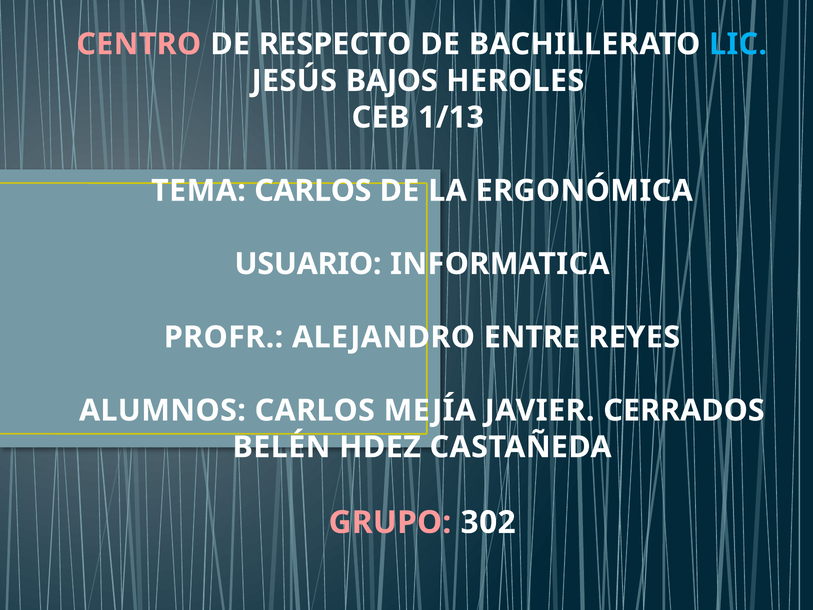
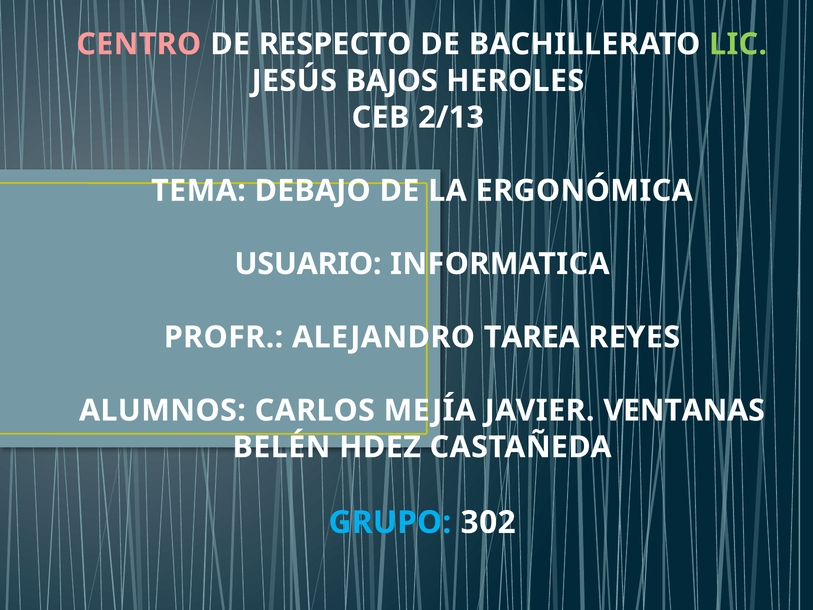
LIC colour: light blue -> light green
1/13: 1/13 -> 2/13
TEMA CARLOS: CARLOS -> DEBAJO
ENTRE: ENTRE -> TAREA
CERRADOS: CERRADOS -> VENTANAS
GRUPO colour: pink -> light blue
